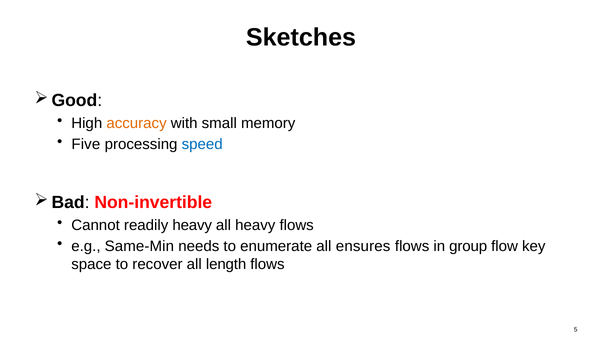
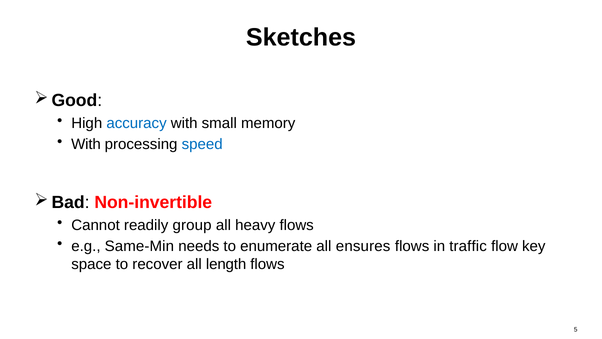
accuracy colour: orange -> blue
Five at (86, 144): Five -> With
readily heavy: heavy -> group
group: group -> traffic
